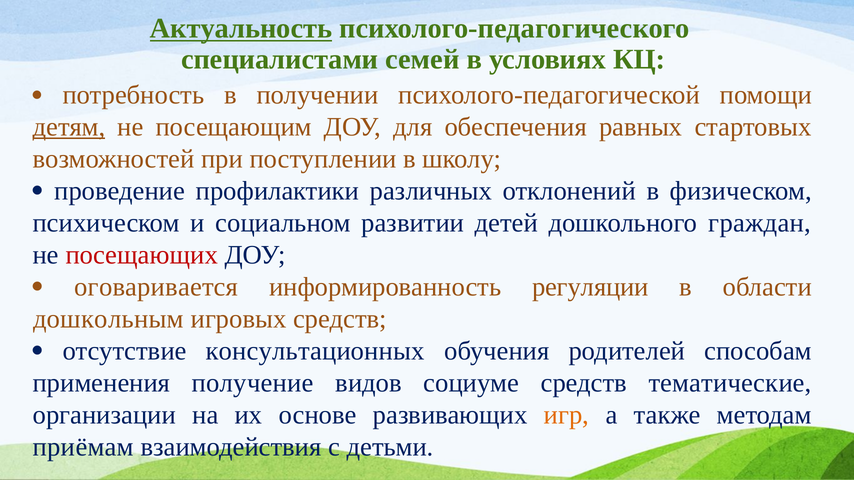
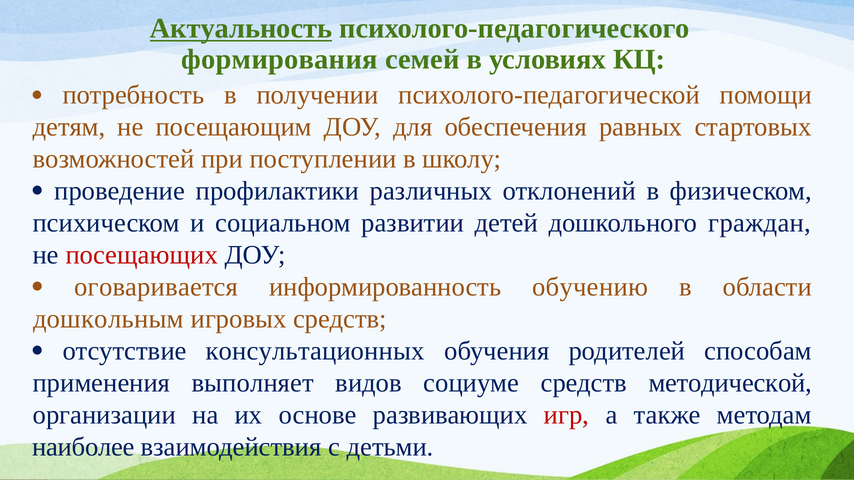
специалистами: специалистами -> формирования
детям underline: present -> none
регуляции: регуляции -> обучению
получение: получение -> выполняет
тематические: тематические -> методической
игр colour: orange -> red
приёмам: приёмам -> наиболее
